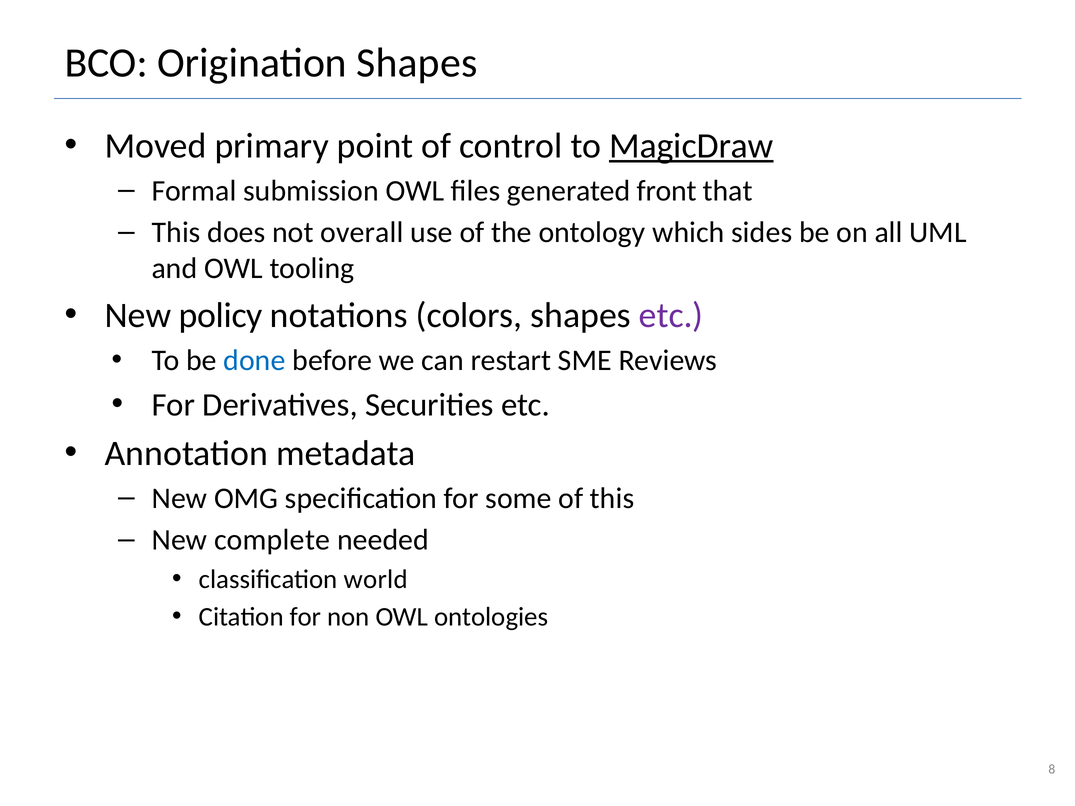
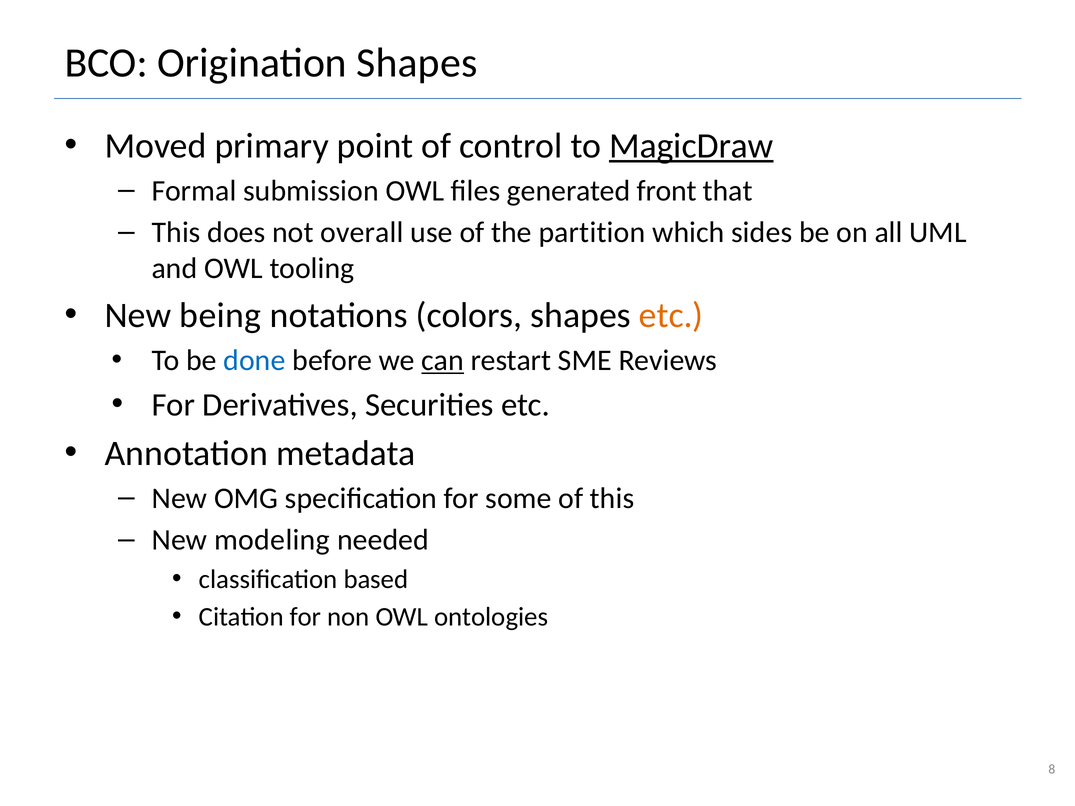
ontology: ontology -> partition
policy: policy -> being
etc at (671, 315) colour: purple -> orange
can underline: none -> present
complete: complete -> modeling
world: world -> based
